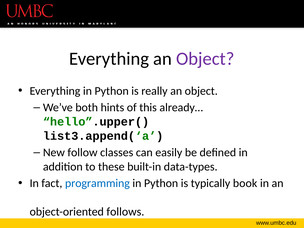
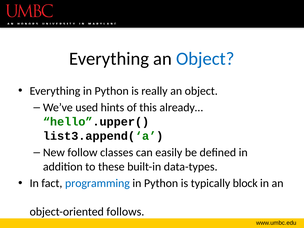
Object at (205, 59) colour: purple -> blue
both: both -> used
book: book -> block
